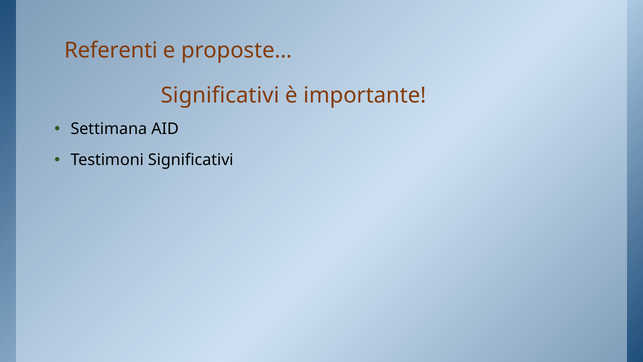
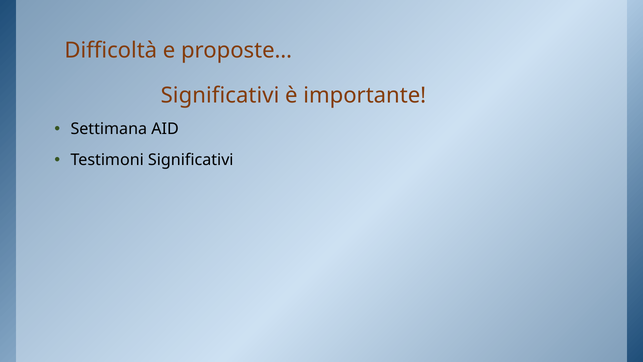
Referenti: Referenti -> Difficoltà
